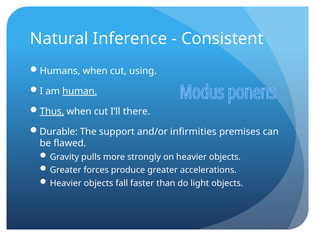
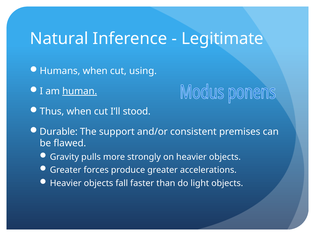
Consistent: Consistent -> Legitimate
Thus underline: present -> none
there: there -> stood
infirmities: infirmities -> consistent
